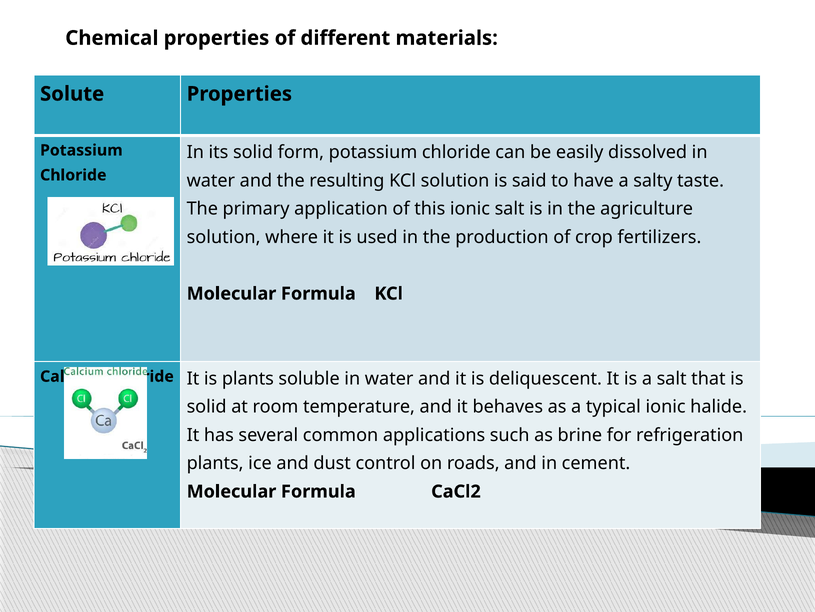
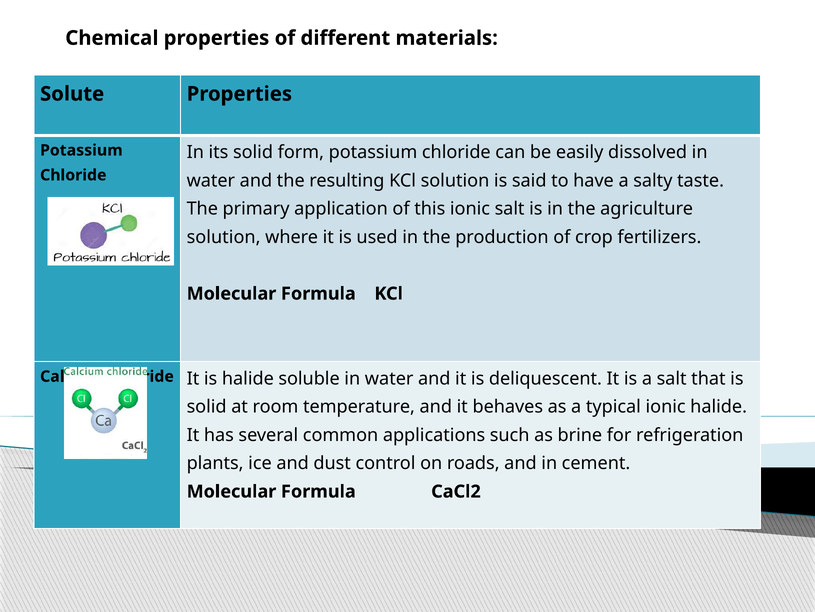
is plants: plants -> halide
